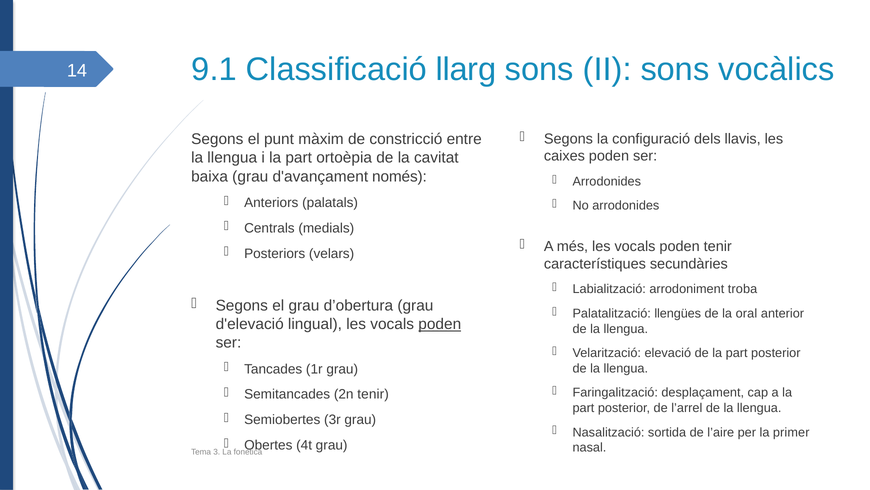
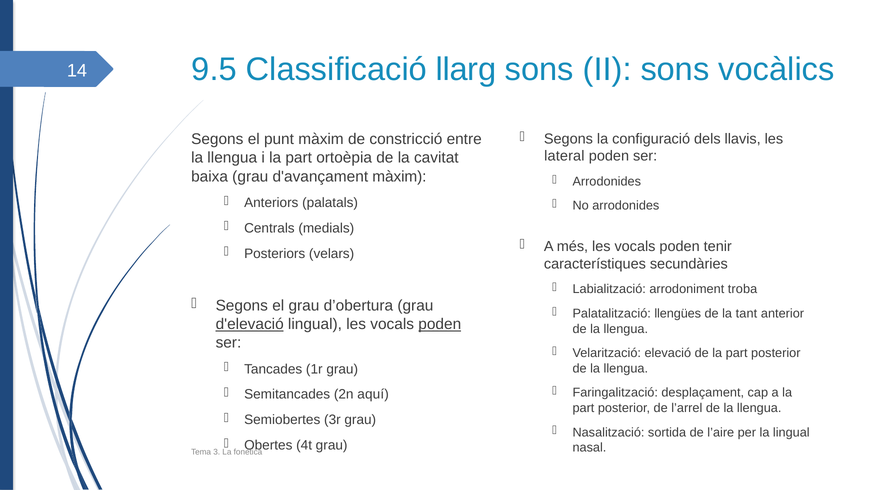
9.1: 9.1 -> 9.5
caixes: caixes -> lateral
d'avançament només: només -> màxim
oral: oral -> tant
d'elevació underline: none -> present
2n tenir: tenir -> aquí
la primer: primer -> lingual
